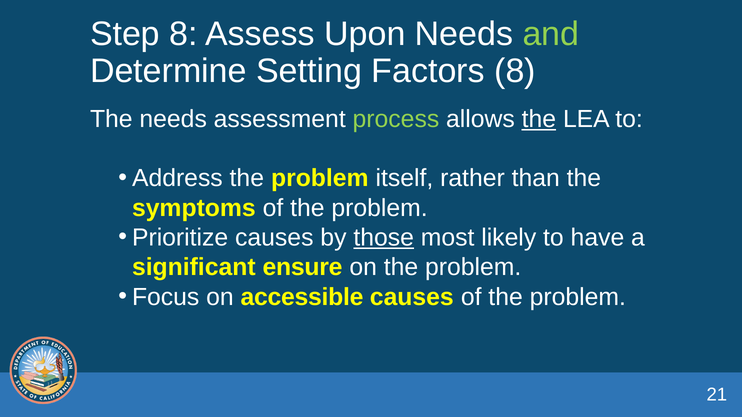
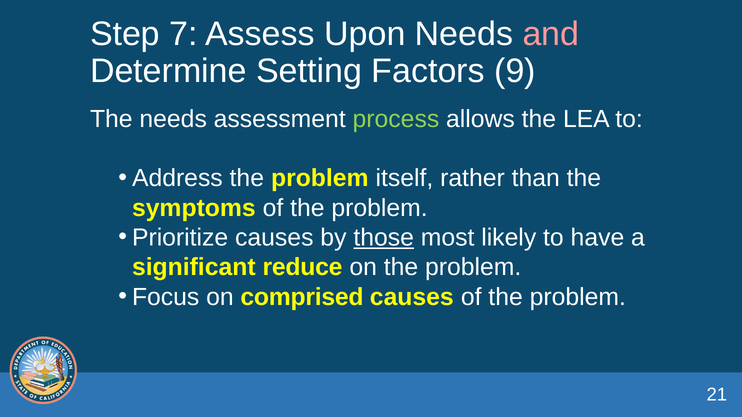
Step 8: 8 -> 7
and colour: light green -> pink
Factors 8: 8 -> 9
the at (539, 119) underline: present -> none
ensure: ensure -> reduce
accessible: accessible -> comprised
